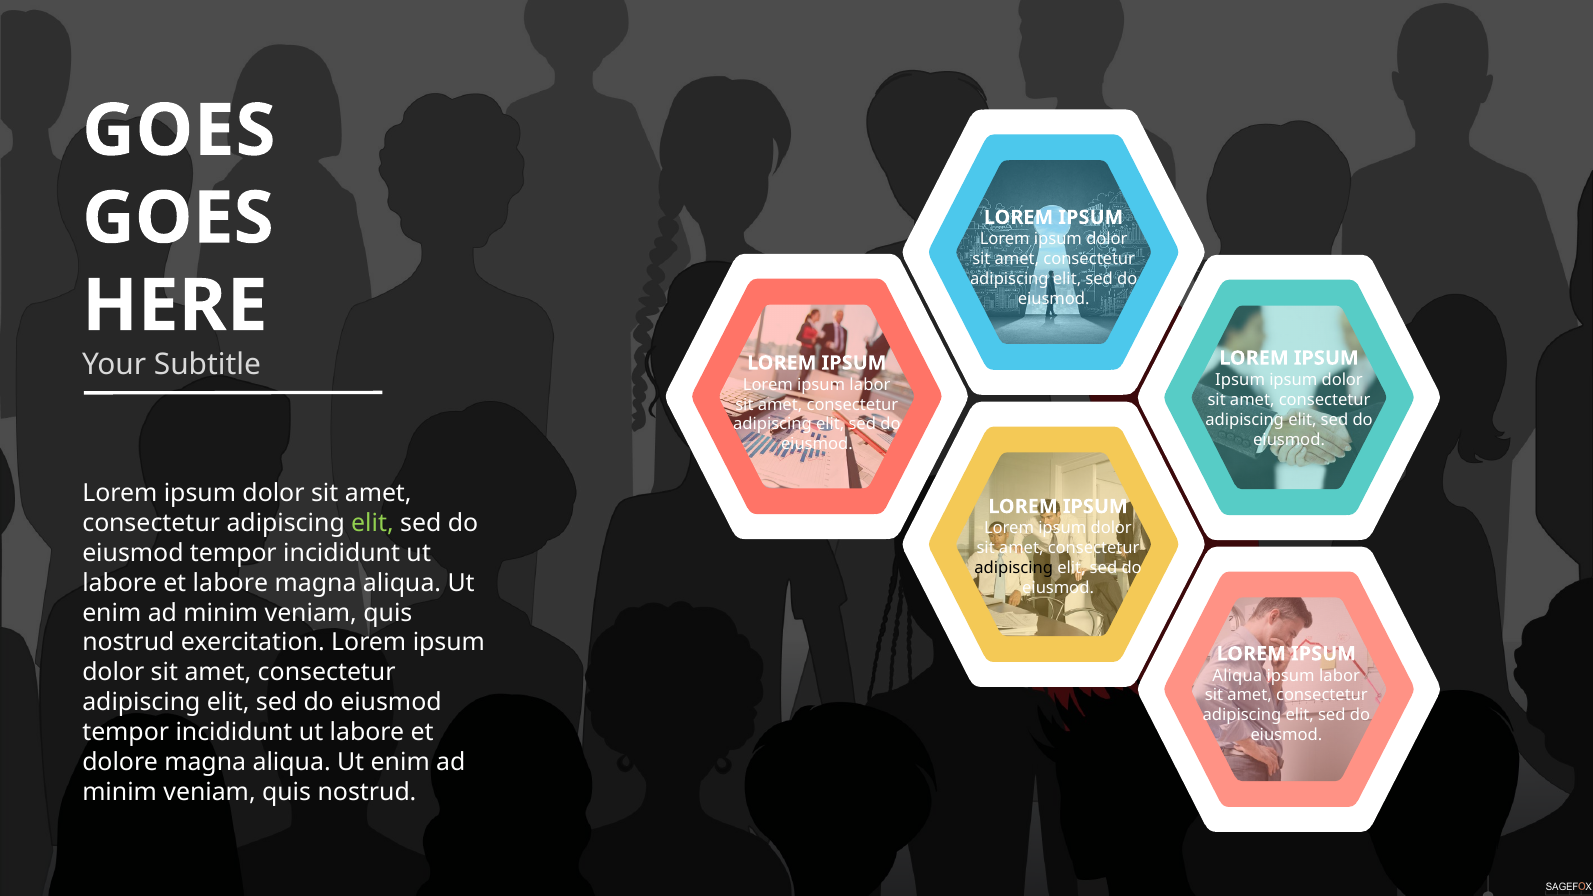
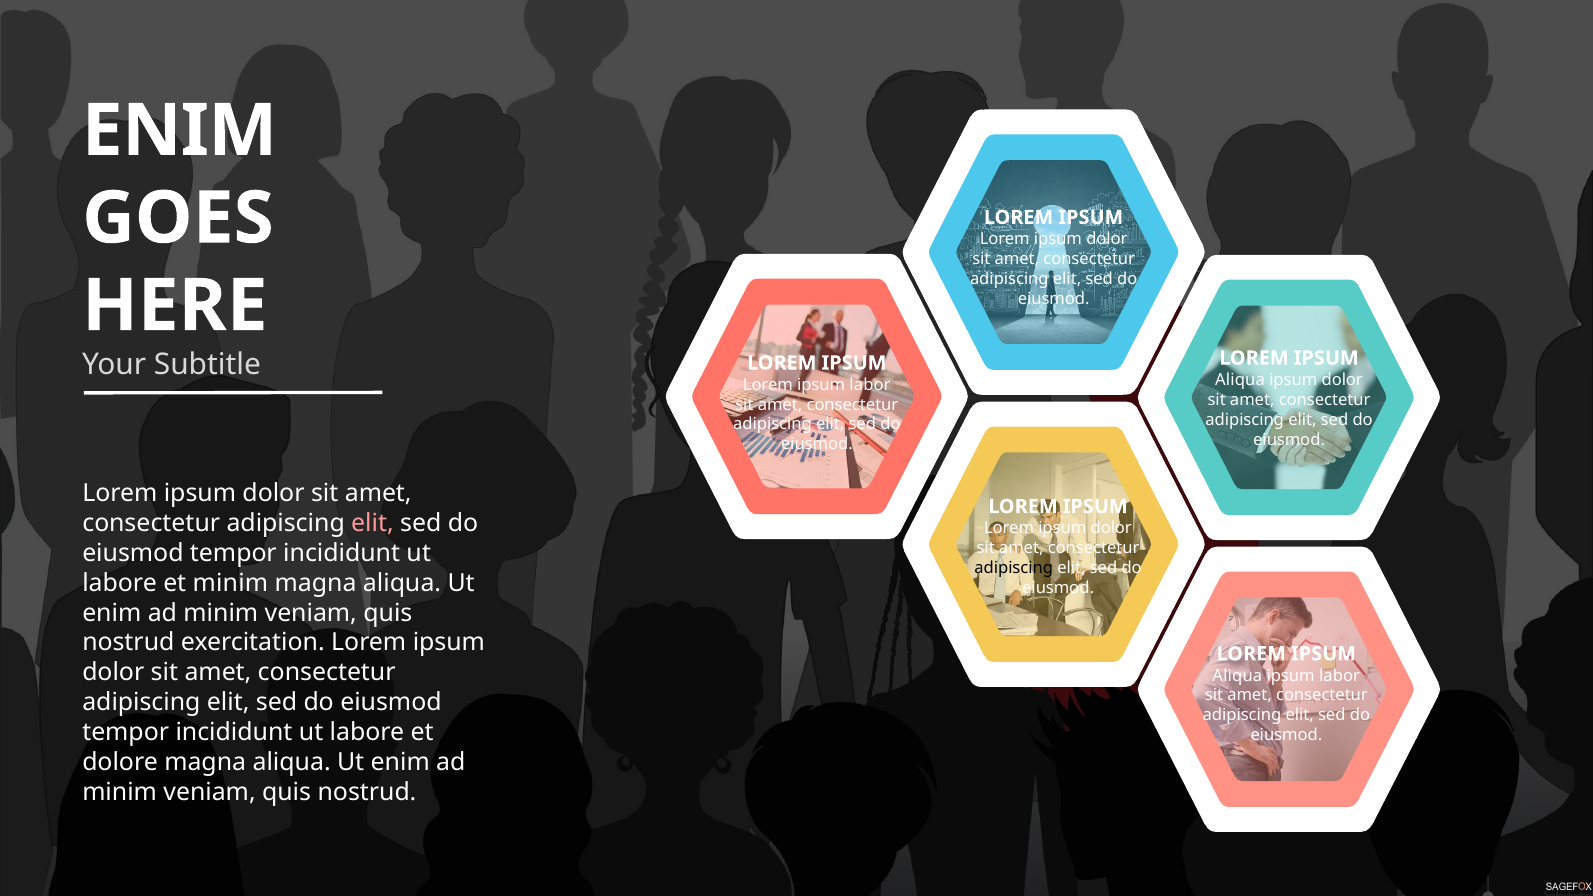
GOES at (179, 131): GOES -> ENIM
Ipsum at (1240, 380): Ipsum -> Aliqua
elit at (372, 523) colour: light green -> pink
et labore: labore -> minim
